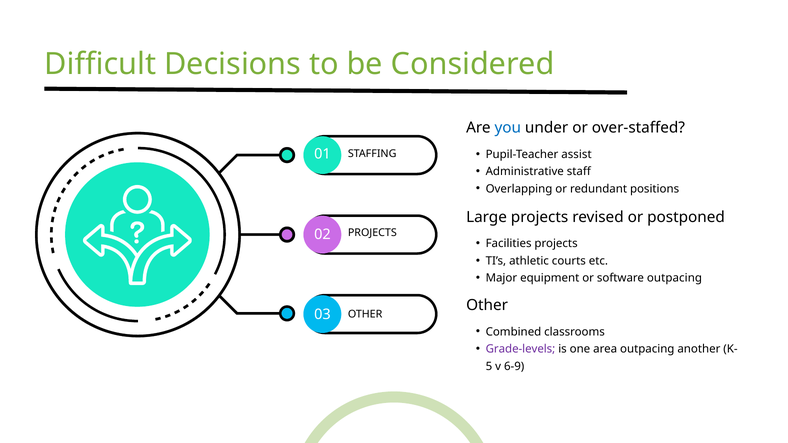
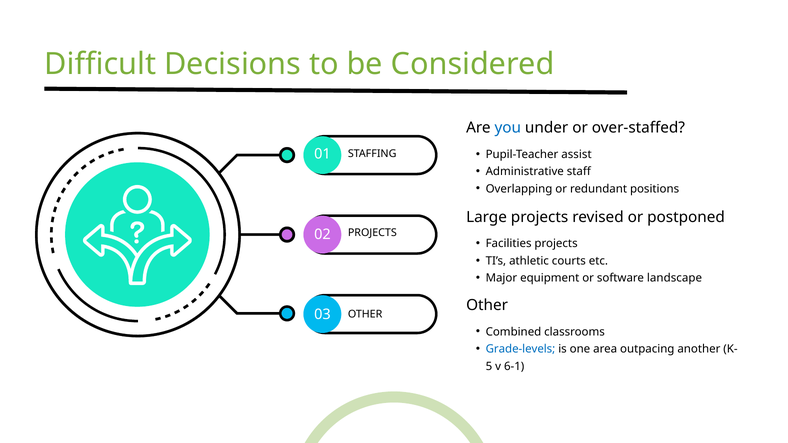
software outpacing: outpacing -> landscape
Grade-levels colour: purple -> blue
6-9: 6-9 -> 6-1
